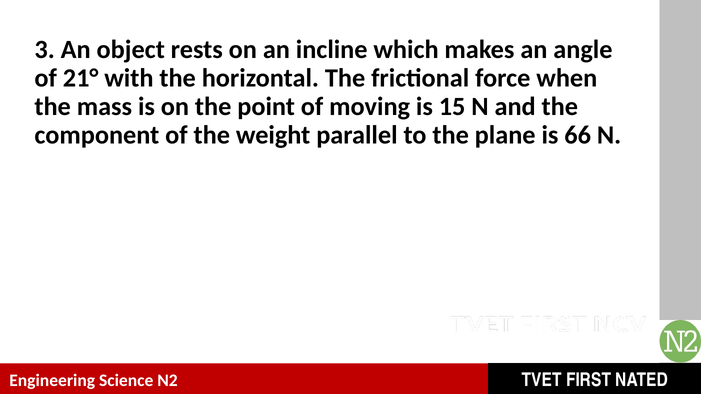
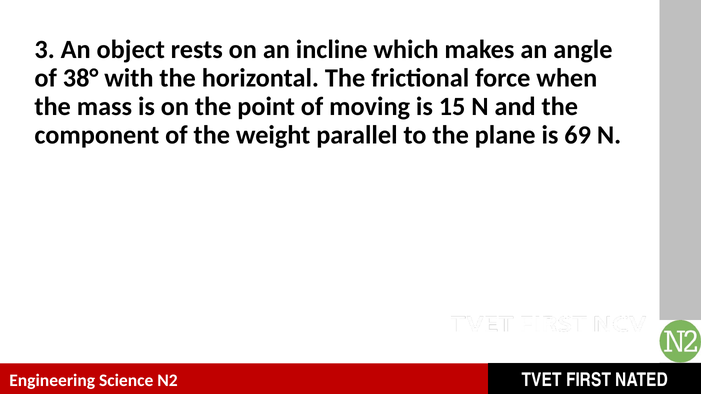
21°: 21° -> 38°
66: 66 -> 69
